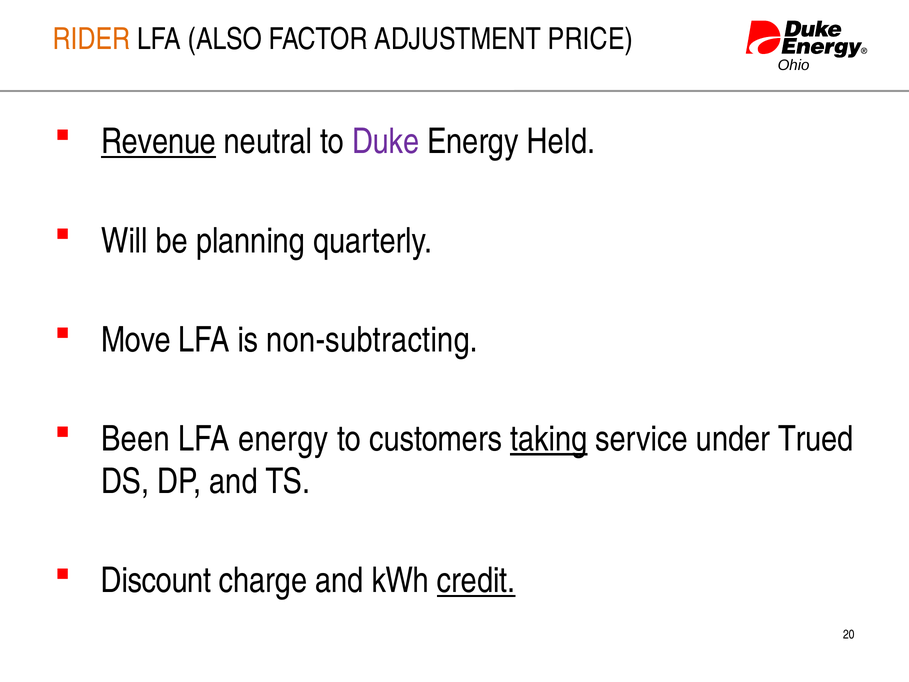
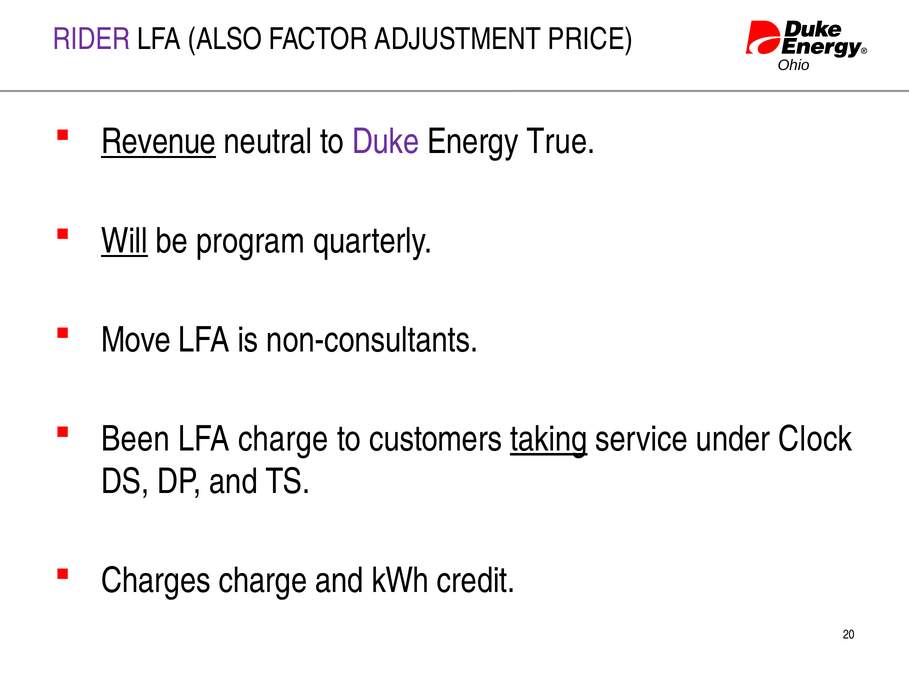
RIDER colour: orange -> purple
Held: Held -> True
Will underline: none -> present
planning: planning -> program
non-subtracting: non-subtracting -> non-consultants
LFA energy: energy -> charge
Trued: Trued -> Clock
Discount: Discount -> Charges
credit underline: present -> none
